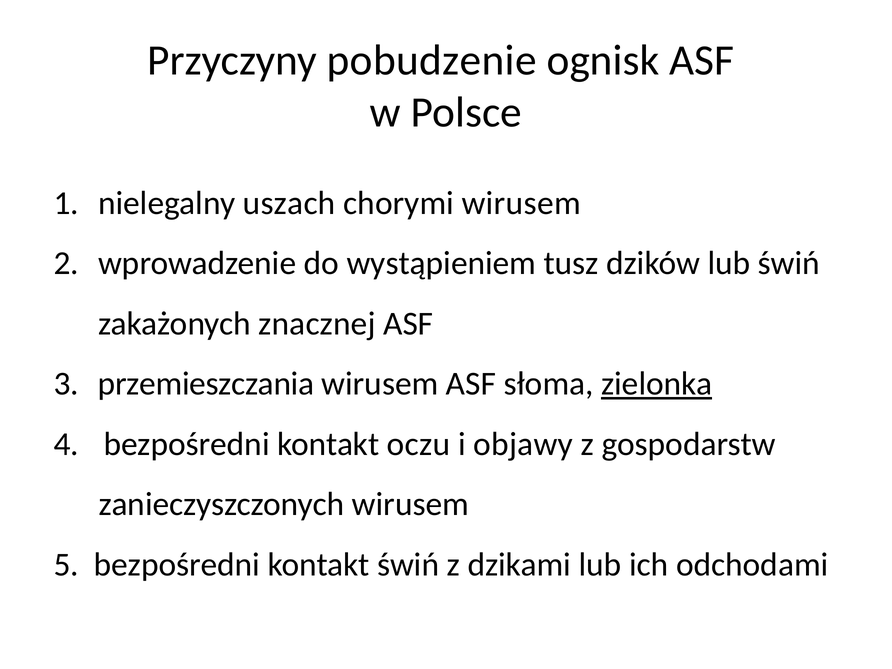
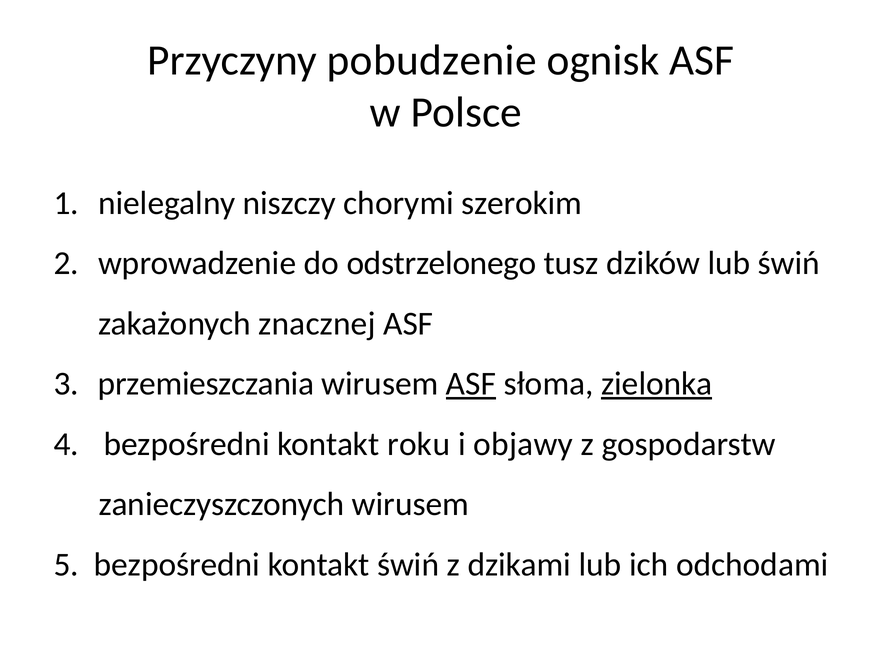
uszach: uszach -> niszczy
chorymi wirusem: wirusem -> szerokim
wystąpieniem: wystąpieniem -> odstrzelonego
ASF at (471, 384) underline: none -> present
oczu: oczu -> roku
